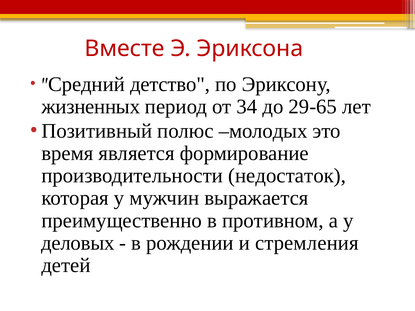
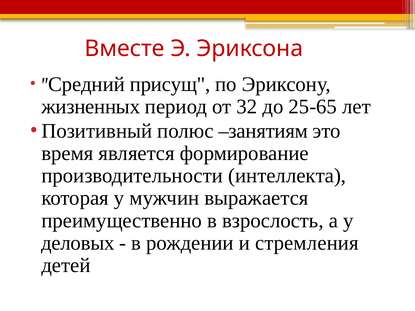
детство: детство -> присущ
34: 34 -> 32
29-65: 29-65 -> 25-65
молодых: молодых -> занятиям
недостаток: недостаток -> интеллекта
противном: противном -> взрослость
